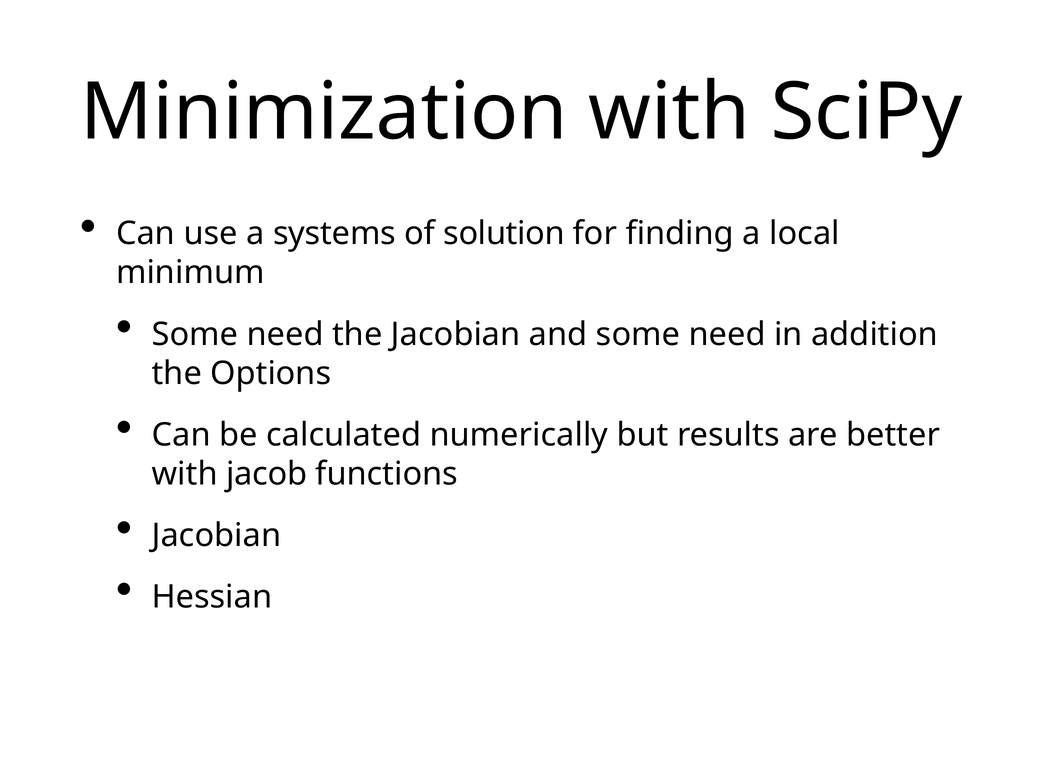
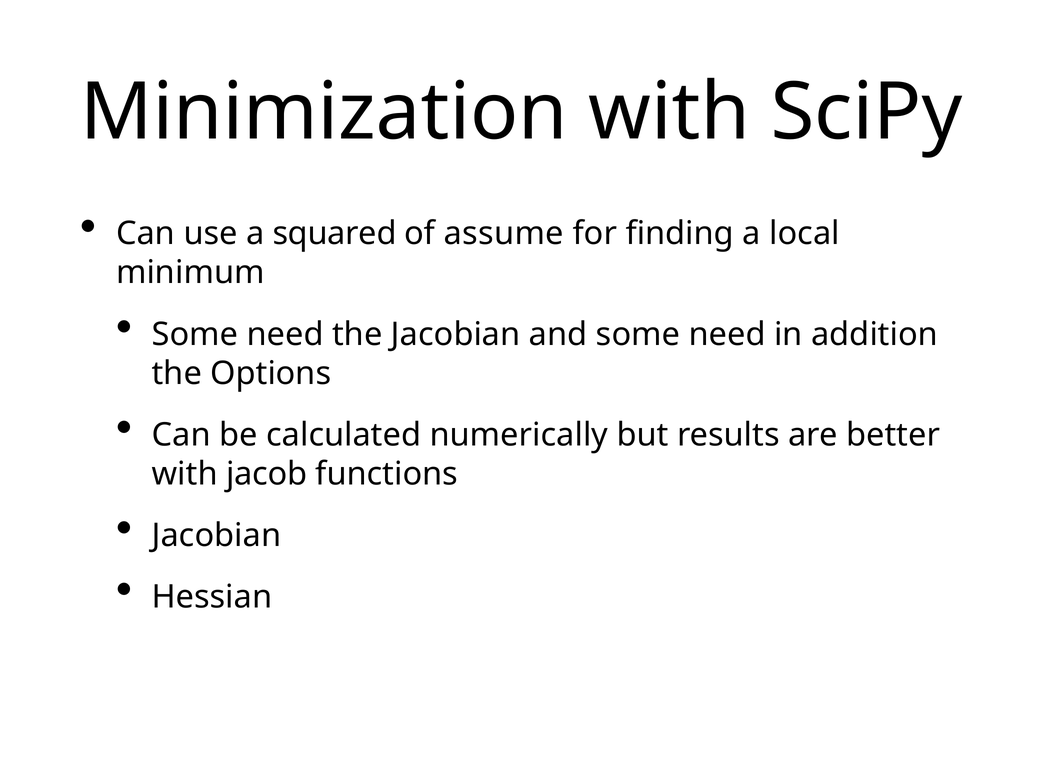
systems: systems -> squared
solution: solution -> assume
